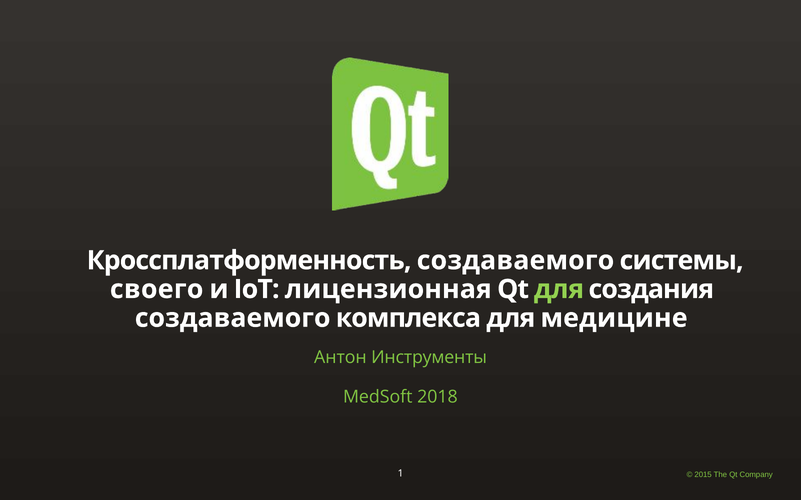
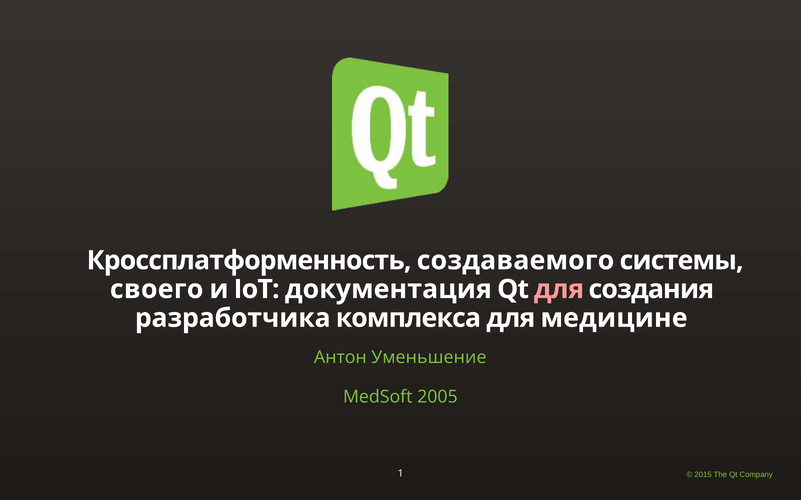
лицензионная: лицензионная -> документация
для at (559, 290) colour: light green -> pink
создаваемого at (233, 318): создаваемого -> разработчика
Инструменты: Инструменты -> Уменьшение
2018: 2018 -> 2005
